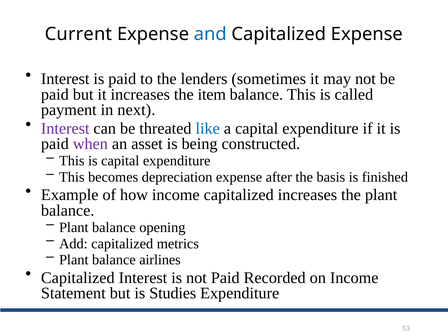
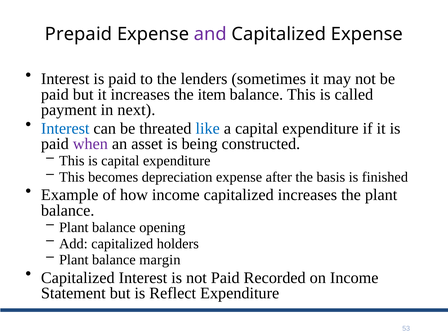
Current: Current -> Prepaid
and colour: blue -> purple
Interest at (65, 128) colour: purple -> blue
metrics: metrics -> holders
airlines: airlines -> margin
Studies: Studies -> Reflect
